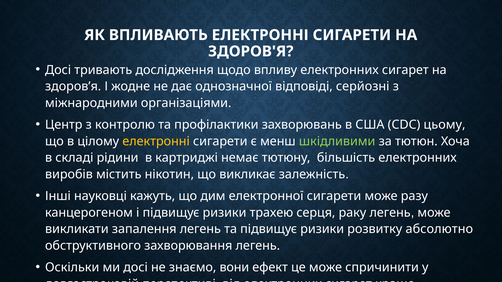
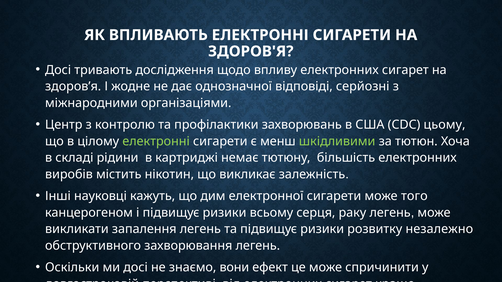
електронні at (156, 141) colour: yellow -> light green
разу: разу -> того
трахею: трахею -> всьому
абсолютно: абсолютно -> незалежно
